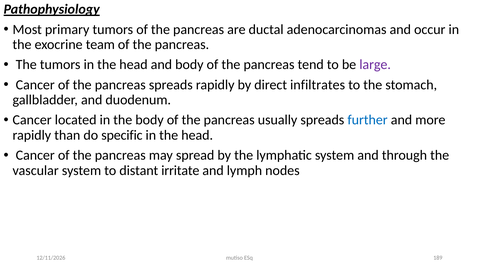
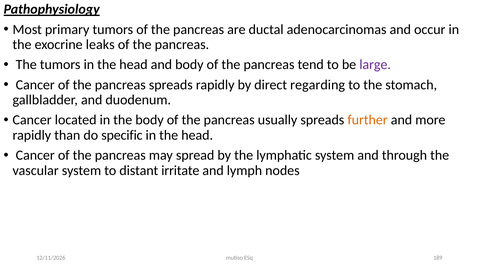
team: team -> leaks
infiltrates: infiltrates -> regarding
further colour: blue -> orange
